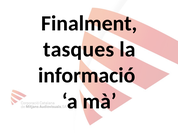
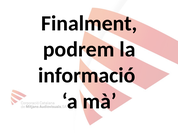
tasques: tasques -> podrem
